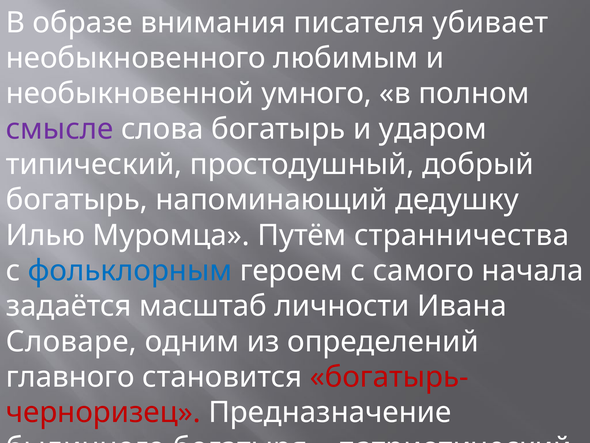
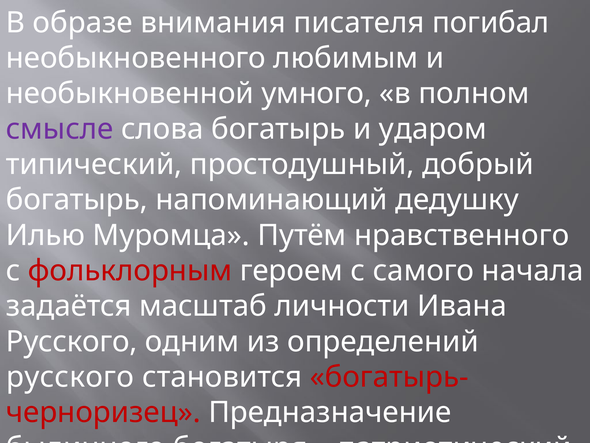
убивает: убивает -> погибал
странничества: странничества -> нравственного
фольклорным colour: blue -> red
Словаре at (71, 341): Словаре -> Русского
главного at (70, 377): главного -> русского
